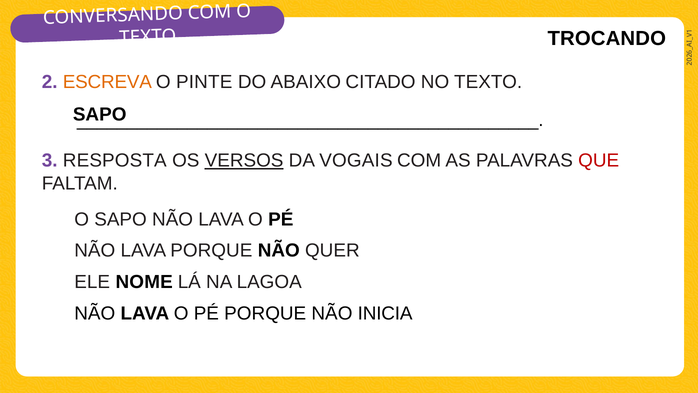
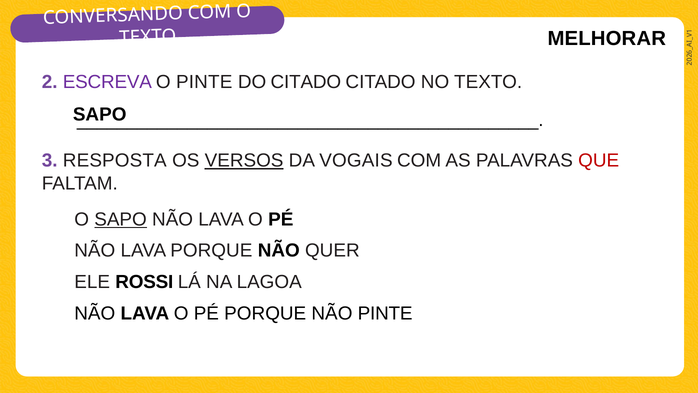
TROCANDO: TROCANDO -> MELHORAR
ESCREVA colour: orange -> purple
DO ABAIXO: ABAIXO -> CITADO
SAPO at (121, 219) underline: none -> present
NOME: NOME -> ROSSI
NÃO INICIA: INICIA -> PINTE
